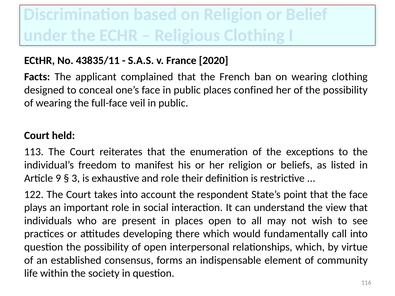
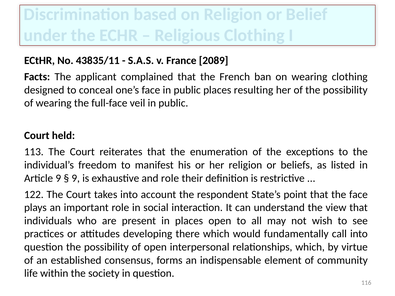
2020: 2020 -> 2089
confined: confined -> resulting
3 at (76, 178): 3 -> 9
